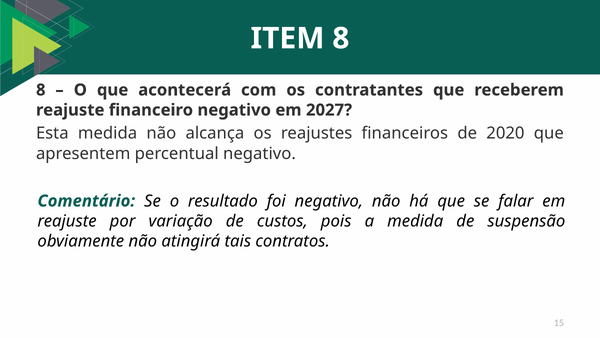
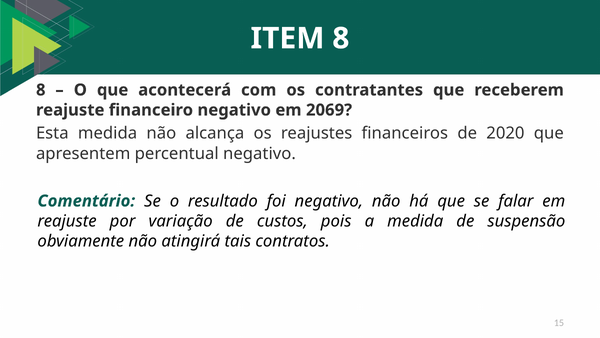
2027: 2027 -> 2069
